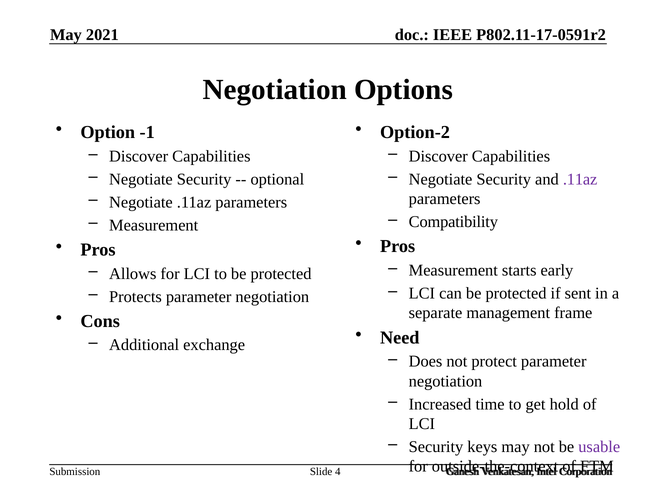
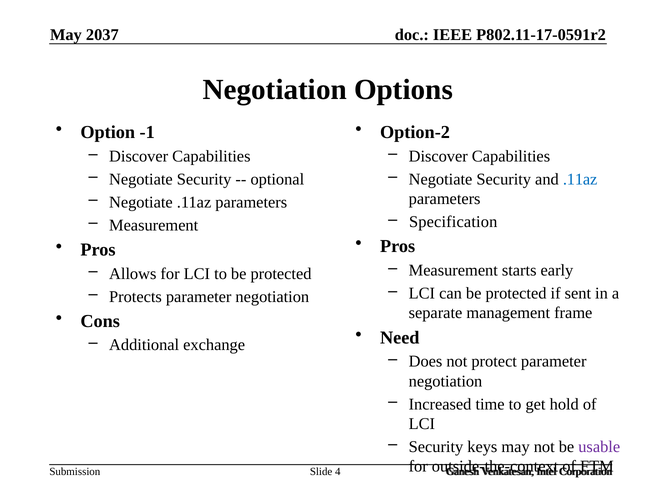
2021: 2021 -> 2037
.11az at (580, 179) colour: purple -> blue
Compatibility: Compatibility -> Specification
